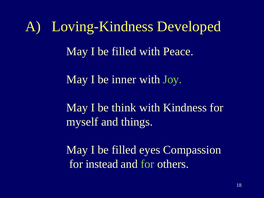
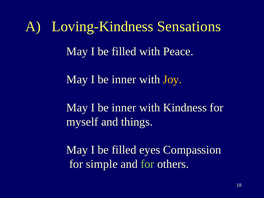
Developed: Developed -> Sensations
Joy colour: light green -> yellow
think at (124, 108): think -> inner
instead: instead -> simple
